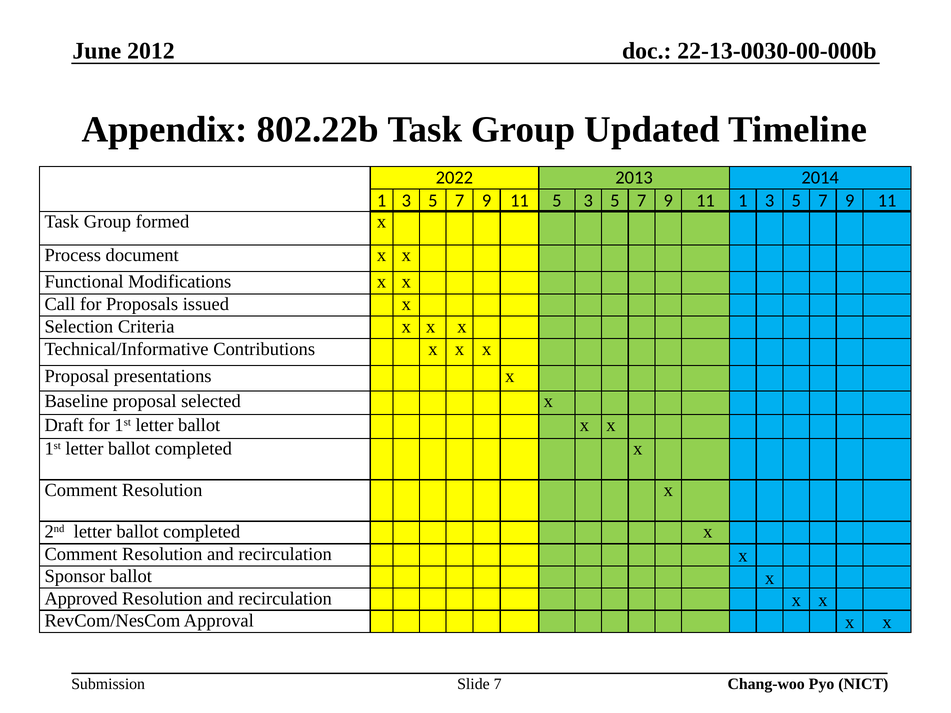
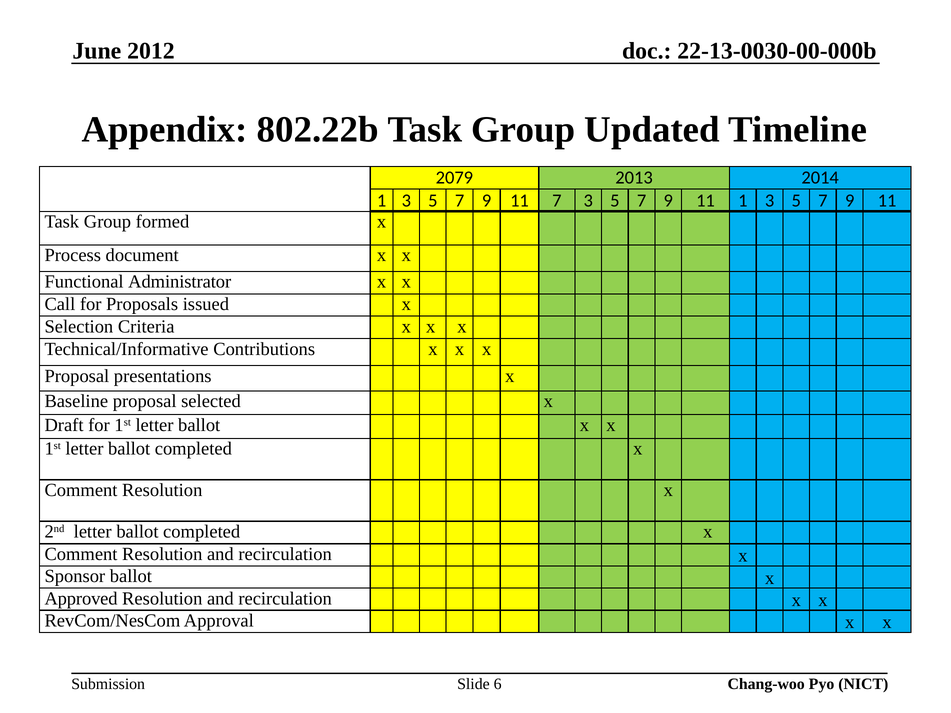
2022: 2022 -> 2079
11 5: 5 -> 7
Modifications: Modifications -> Administrator
Slide 7: 7 -> 6
